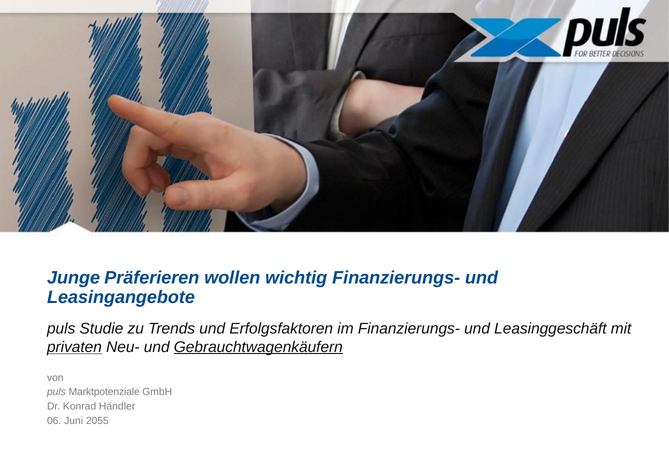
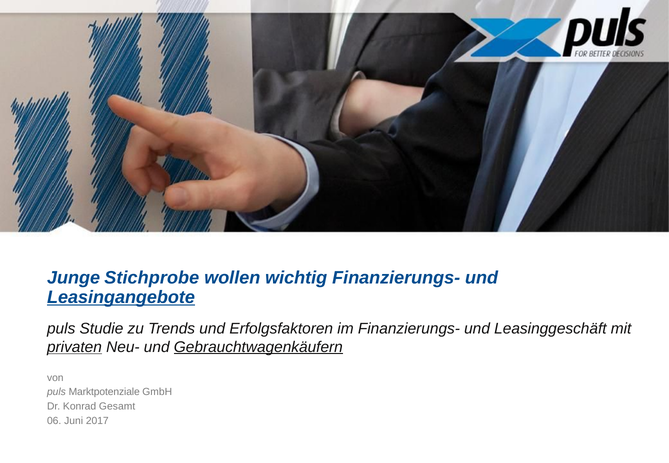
Präferieren: Präferieren -> Stichprobe
Leasingangebote underline: none -> present
Händler: Händler -> Gesamt
2055: 2055 -> 2017
